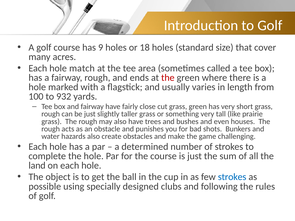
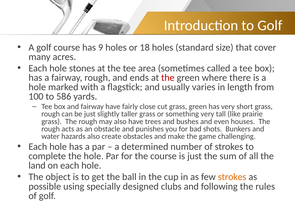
match: match -> stones
932: 932 -> 586
strokes at (232, 177) colour: blue -> orange
